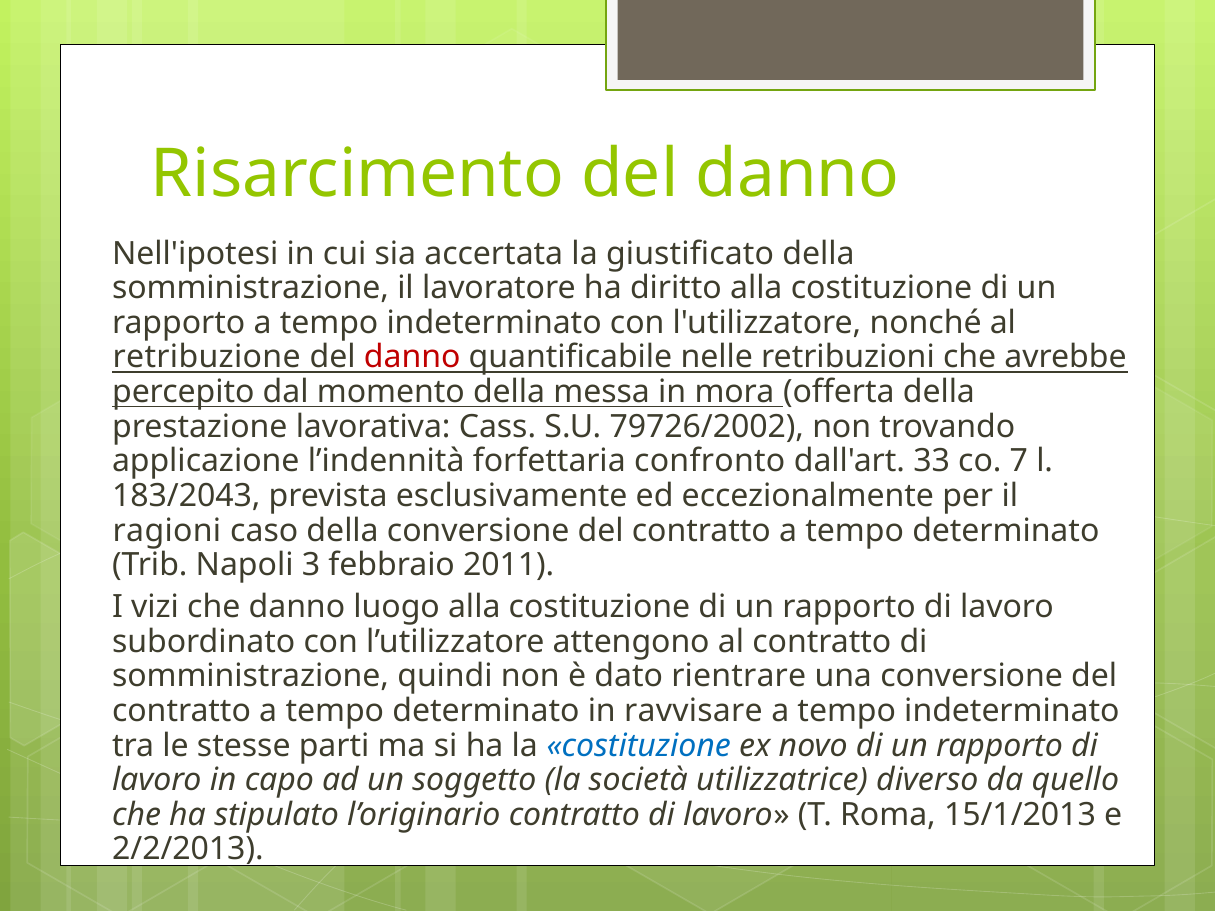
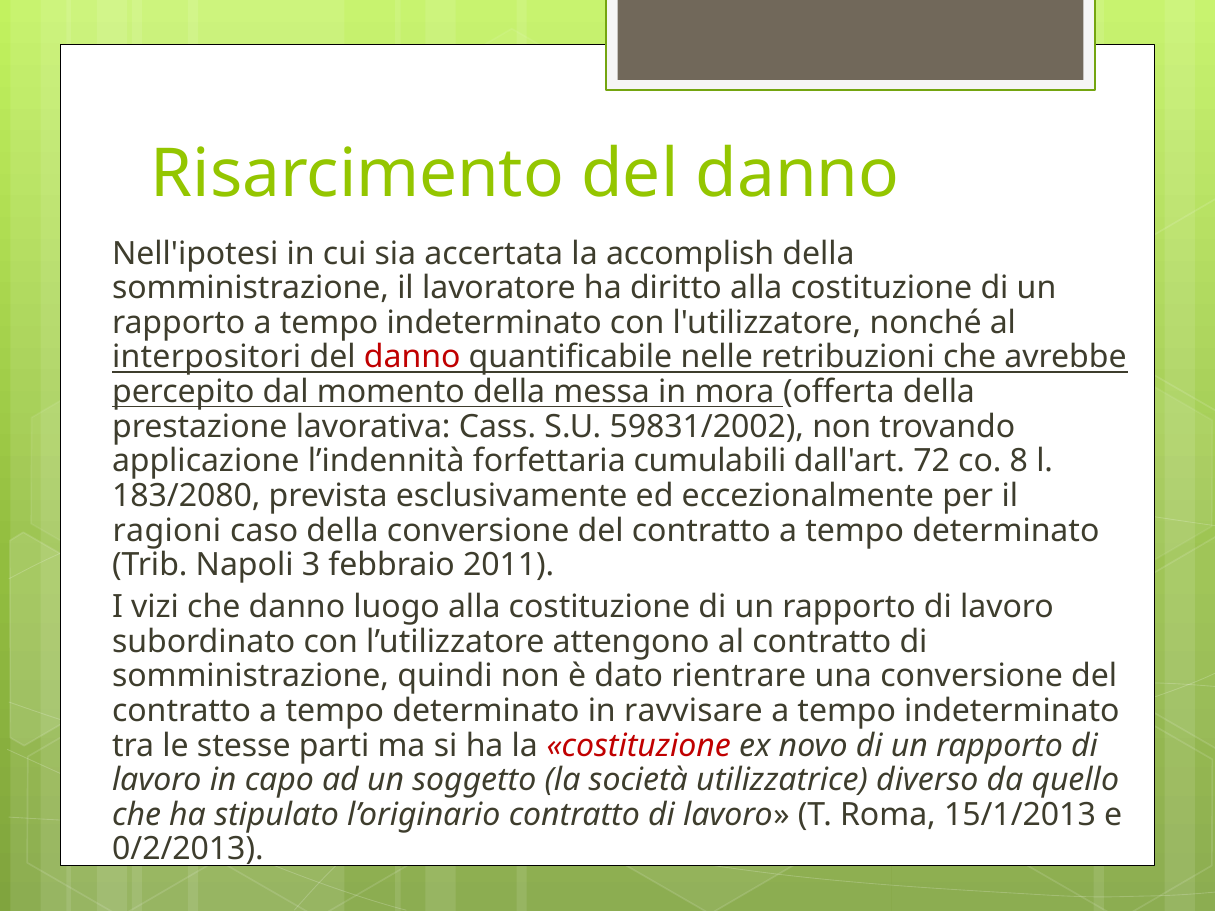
giustificato: giustificato -> accomplish
retribuzione: retribuzione -> interpositori
79726/2002: 79726/2002 -> 59831/2002
confronto: confronto -> cumulabili
33: 33 -> 72
7: 7 -> 8
183/2043: 183/2043 -> 183/2080
costituzione at (639, 746) colour: blue -> red
2/2/2013: 2/2/2013 -> 0/2/2013
